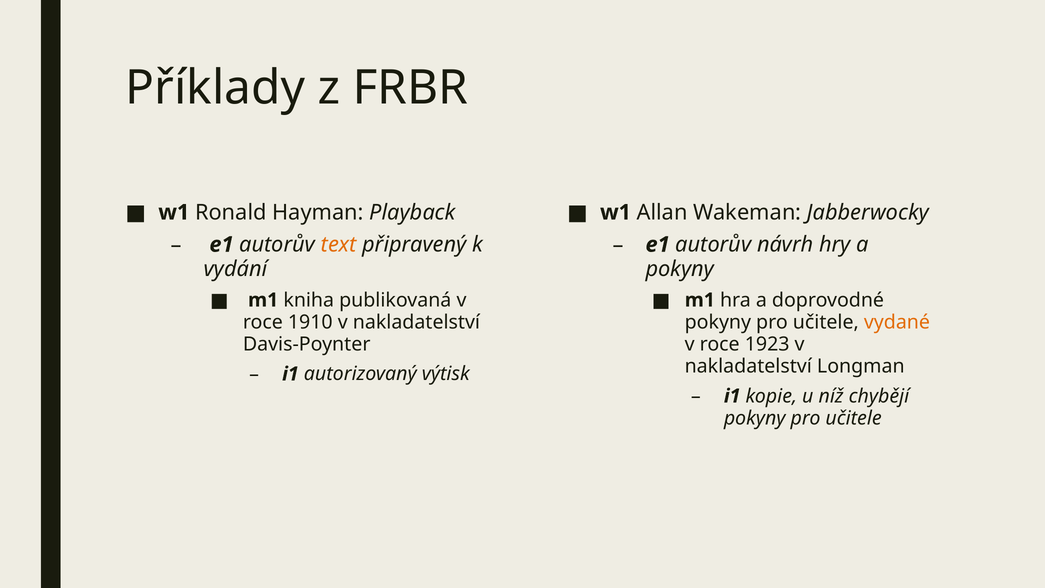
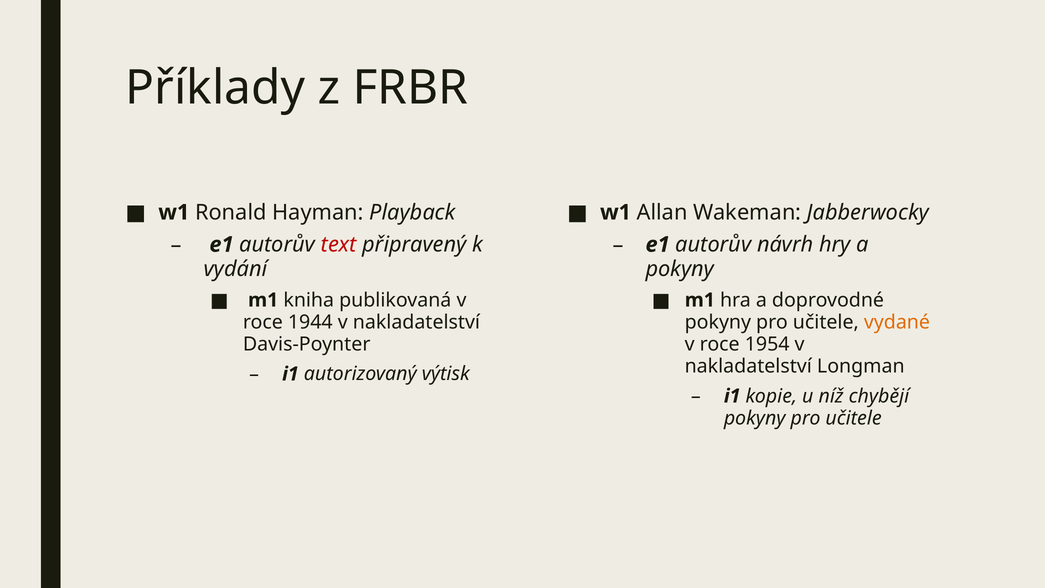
text colour: orange -> red
1910: 1910 -> 1944
1923: 1923 -> 1954
